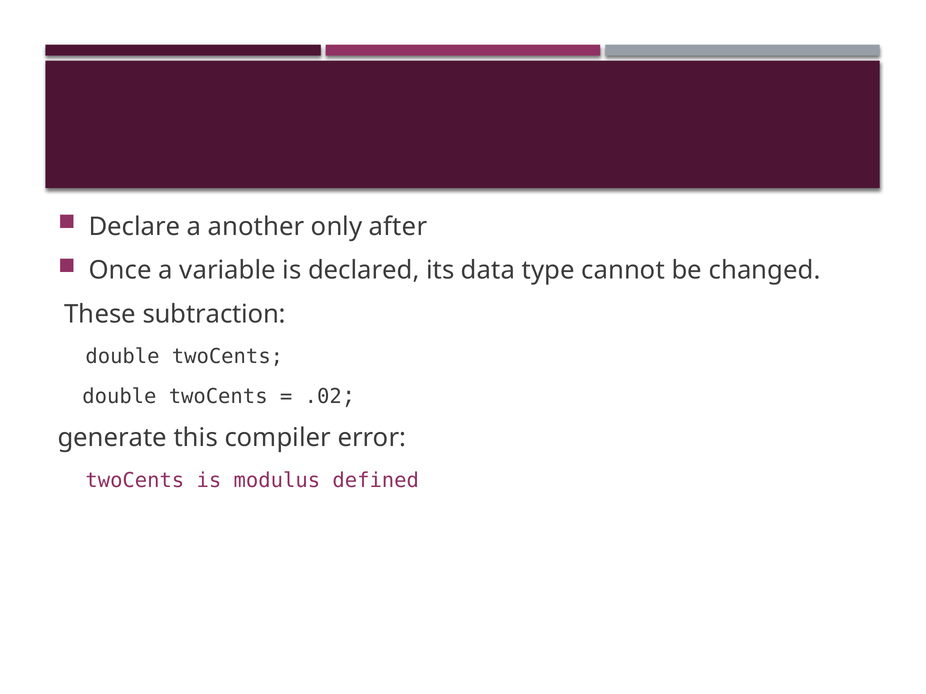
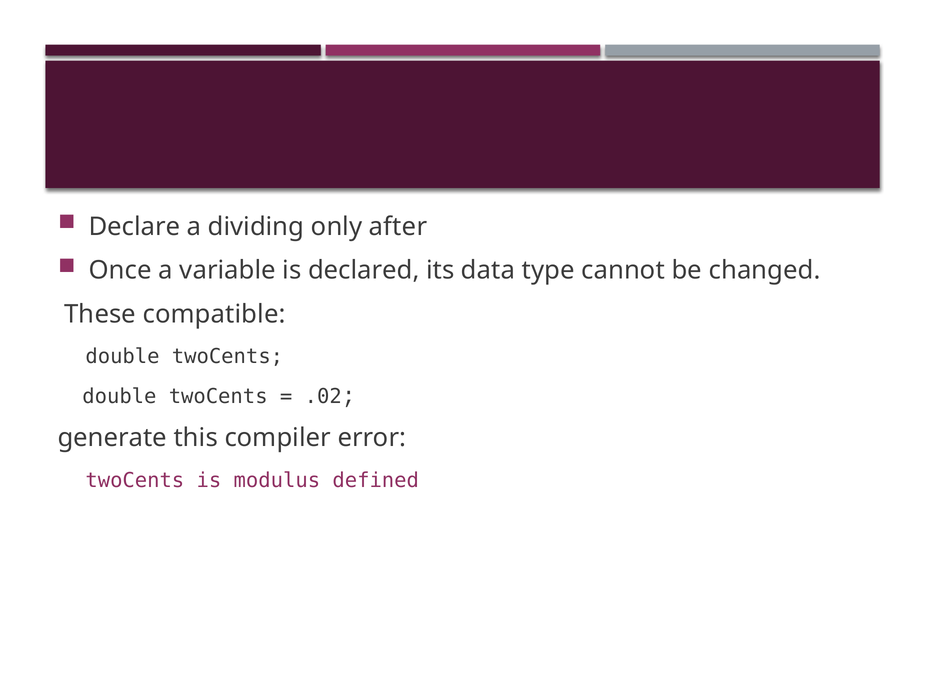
another: another -> dividing
subtraction: subtraction -> compatible
